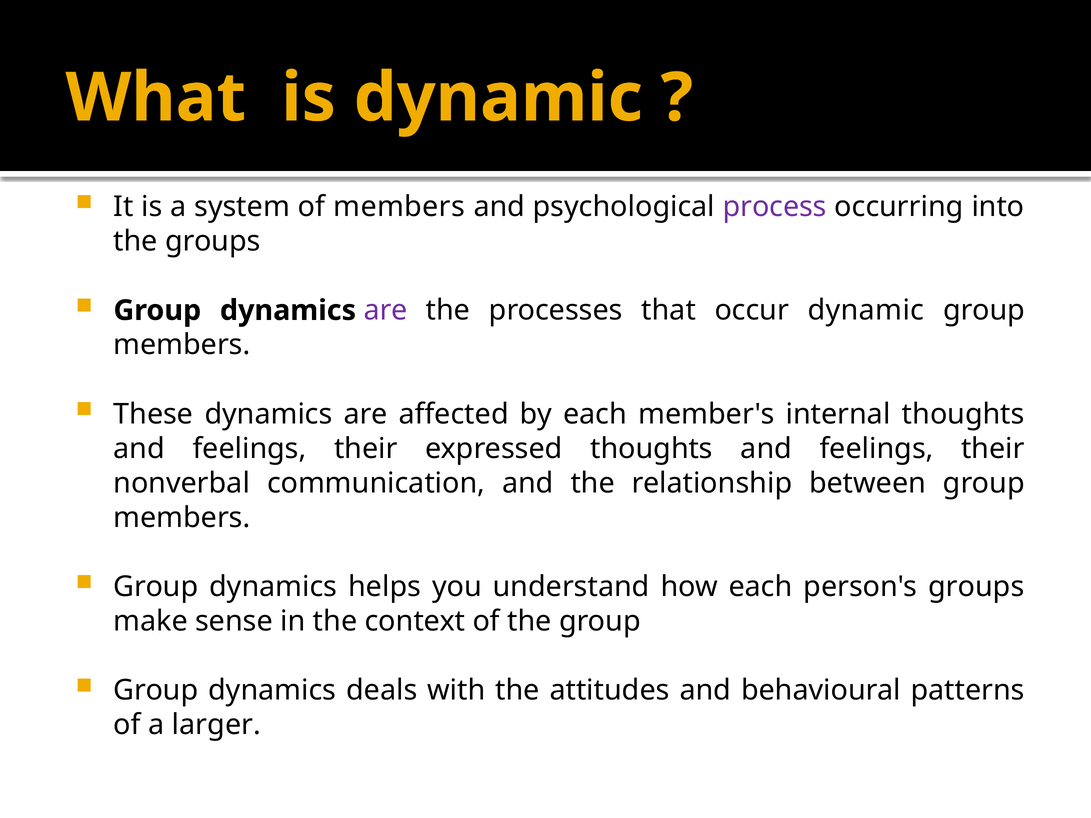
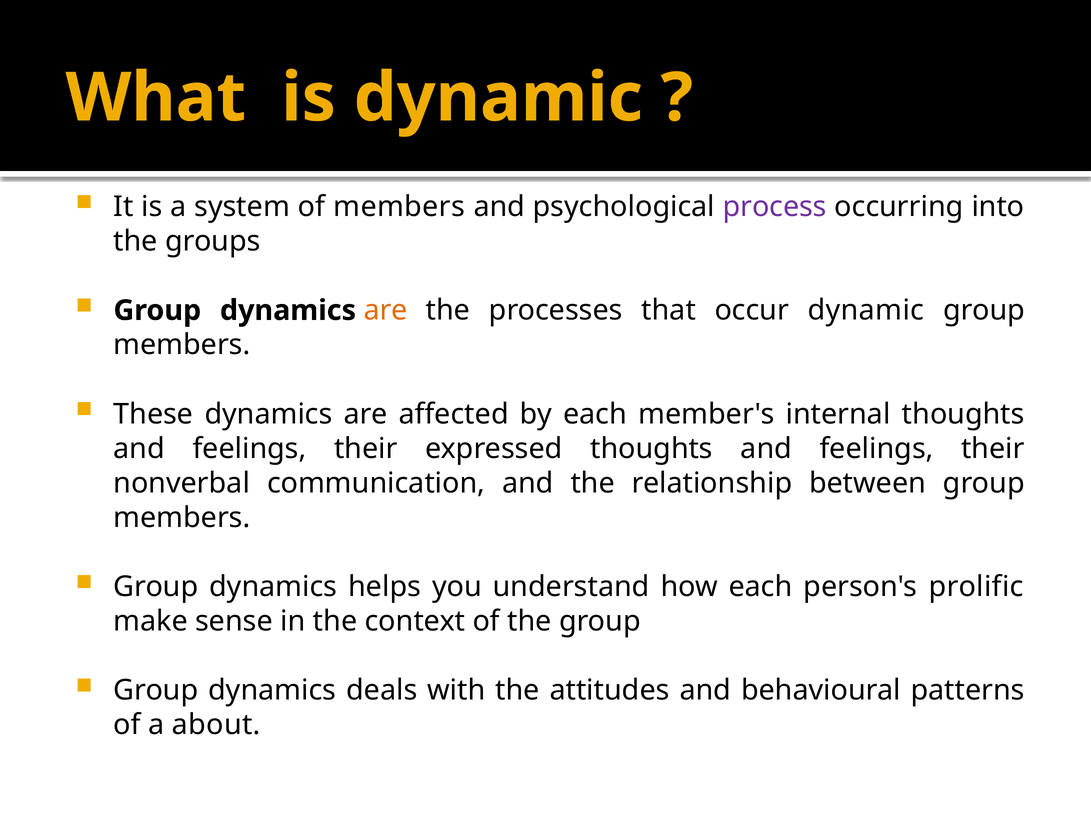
are at (386, 311) colour: purple -> orange
person's groups: groups -> prolific
larger: larger -> about
